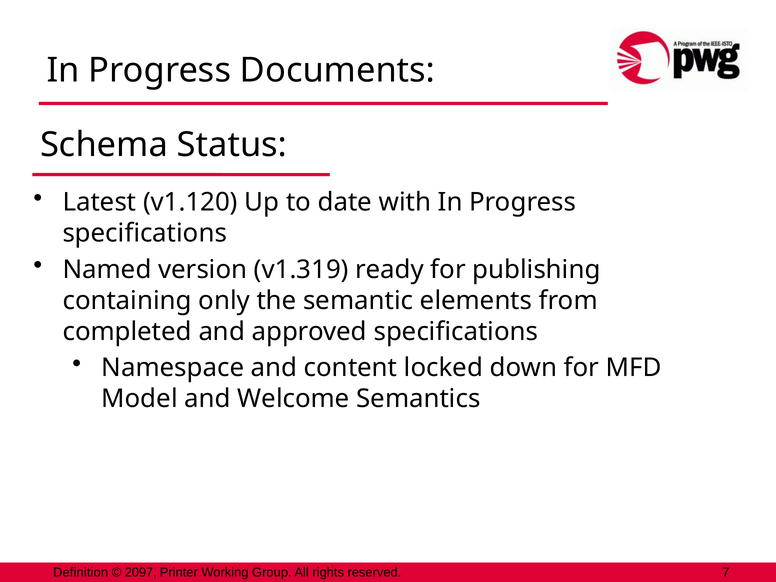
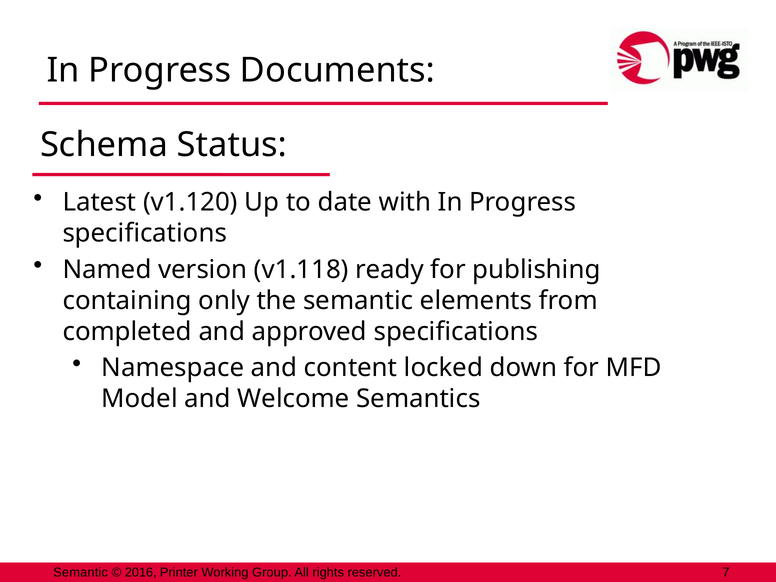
v1.319: v1.319 -> v1.118
Definition at (81, 573): Definition -> Semantic
2097: 2097 -> 2016
